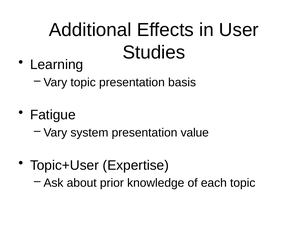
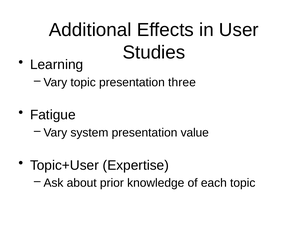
basis: basis -> three
